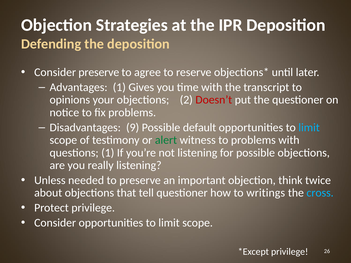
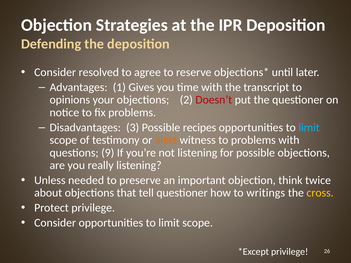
Consider preserve: preserve -> resolved
9: 9 -> 3
default: default -> recipes
alert colour: green -> orange
questions 1: 1 -> 9
cross colour: light blue -> yellow
